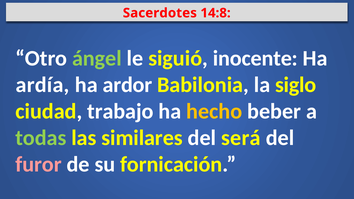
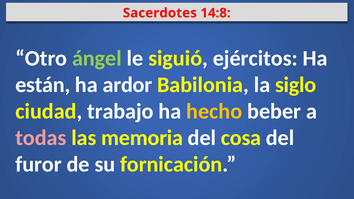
inocente: inocente -> ejércitos
ardía: ardía -> están
todas colour: light green -> pink
similares: similares -> memoria
será: será -> cosa
furor colour: pink -> white
